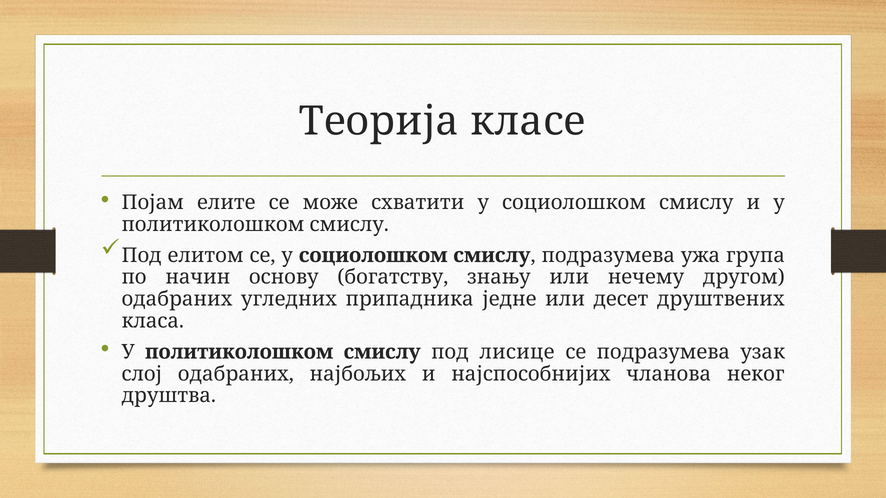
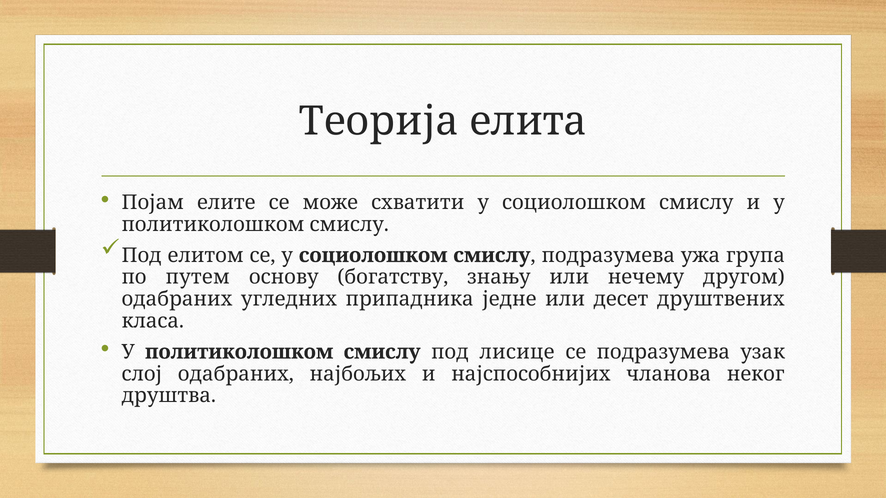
класе: класе -> елита
начин: начин -> путем
